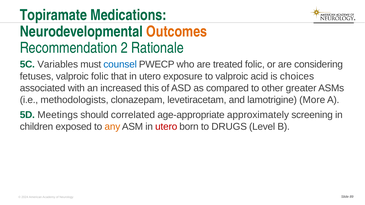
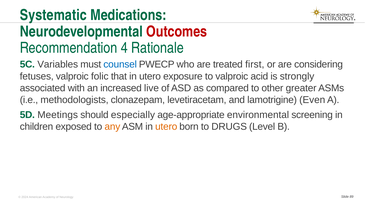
Topiramate: Topiramate -> Systematic
Outcomes colour: orange -> red
2: 2 -> 4
treated folic: folic -> first
choices: choices -> strongly
this: this -> live
More: More -> Even
correlated: correlated -> especially
approximately: approximately -> environmental
utero at (166, 127) colour: red -> orange
